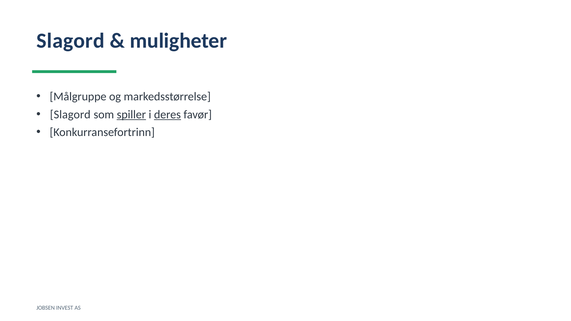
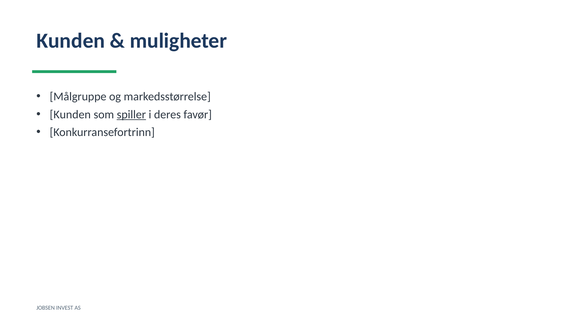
Slagord at (71, 41): Slagord -> Kunden
Slagord at (70, 115): Slagord -> Kunden
deres underline: present -> none
